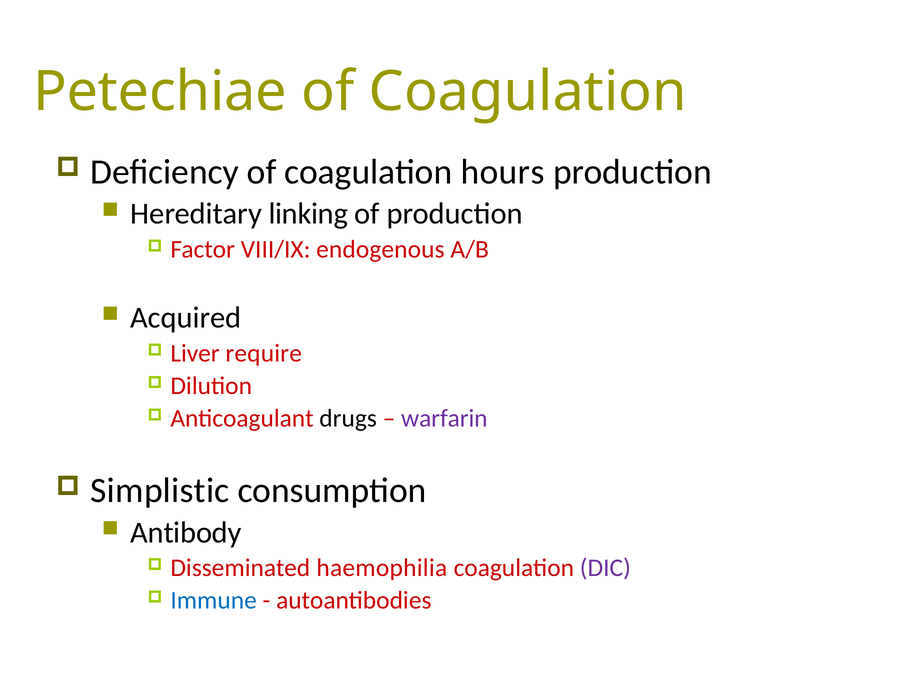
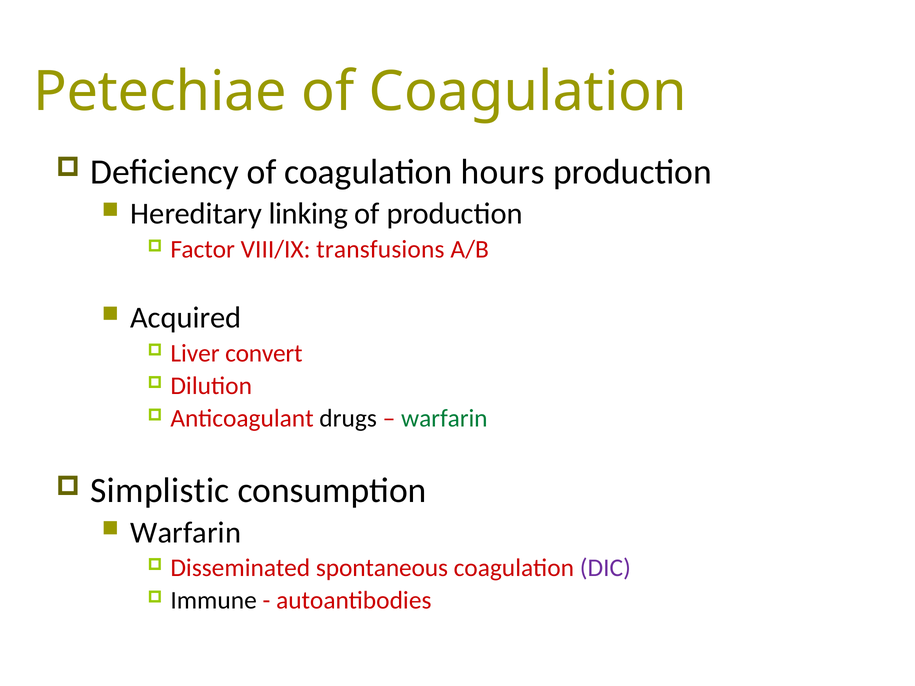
endogenous: endogenous -> transfusions
require: require -> convert
warfarin at (444, 418) colour: purple -> green
Antibody at (186, 533): Antibody -> Warfarin
haemophilia: haemophilia -> spontaneous
Immune colour: blue -> black
